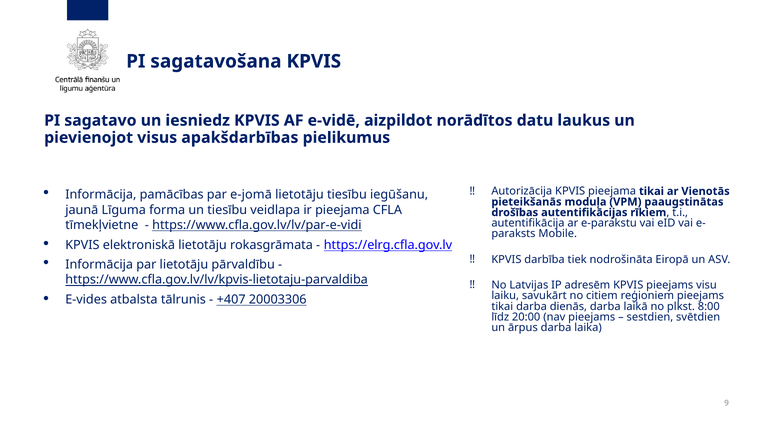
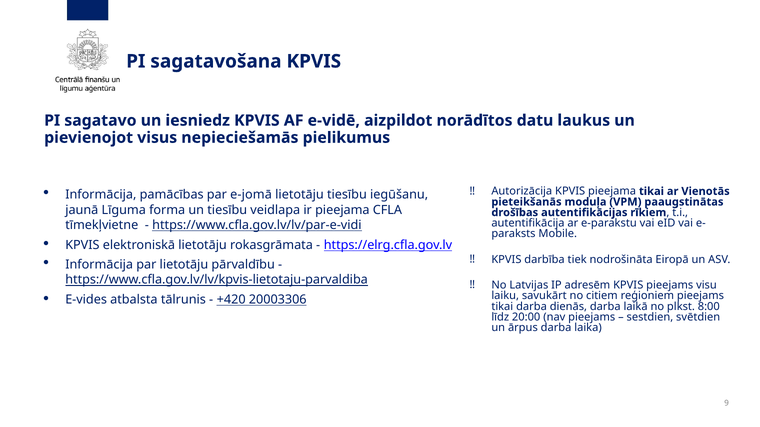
apakšdarbības: apakšdarbības -> nepieciešamās
+407: +407 -> +420
